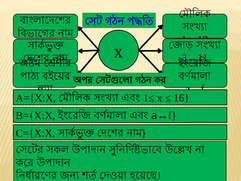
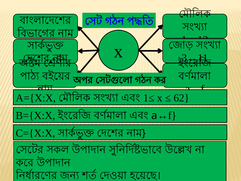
16: 16 -> 62
